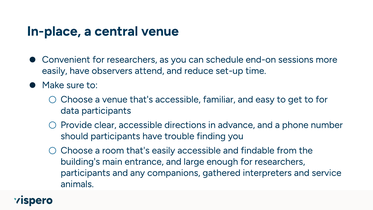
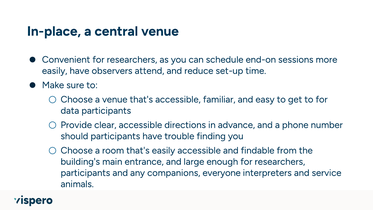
gathered: gathered -> everyone
